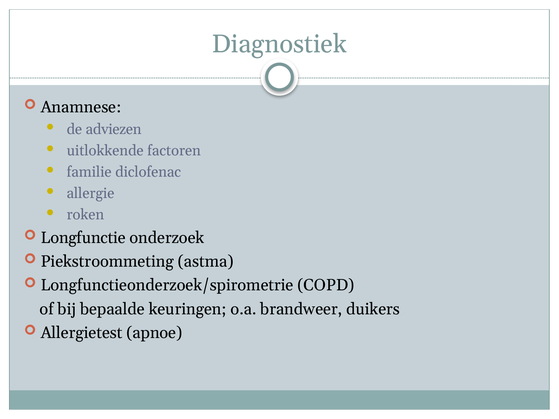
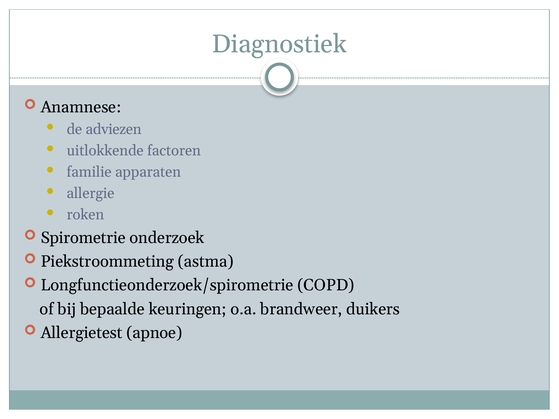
diclofenac: diclofenac -> apparaten
Longfunctie: Longfunctie -> Spirometrie
